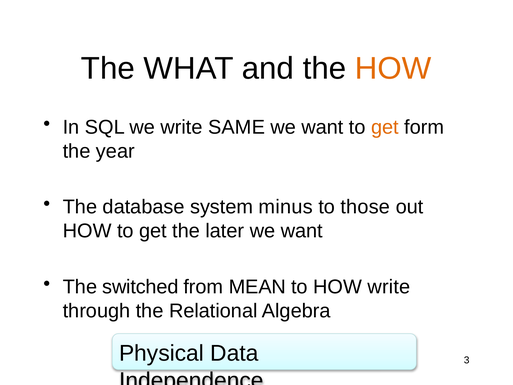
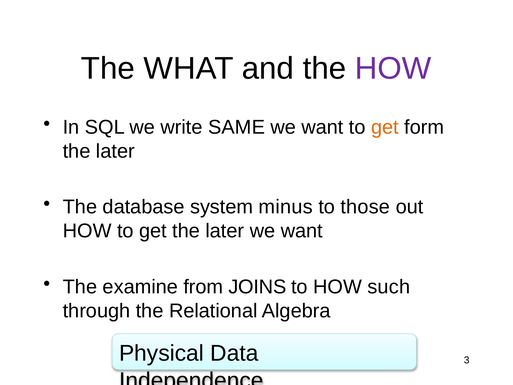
HOW at (393, 68) colour: orange -> purple
year at (115, 151): year -> later
switched: switched -> examine
MEAN: MEAN -> JOINS
HOW write: write -> such
